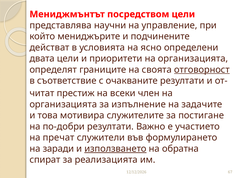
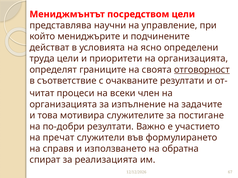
двата: двата -> труда
престиж: престиж -> процеси
заради: заради -> справя
използването underline: present -> none
